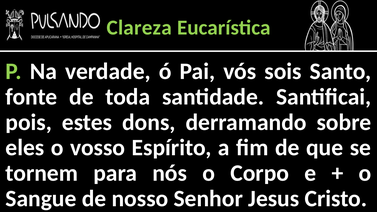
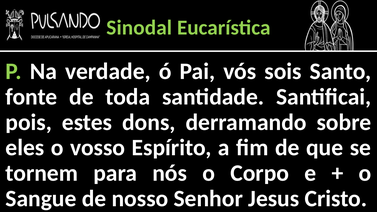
Clareza: Clareza -> Sinodal
